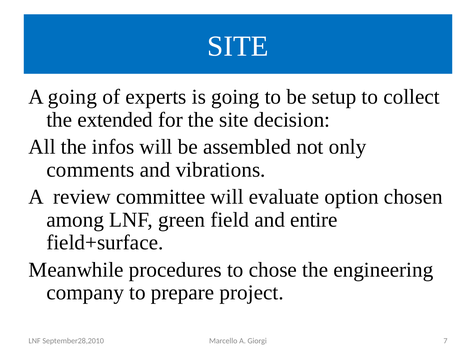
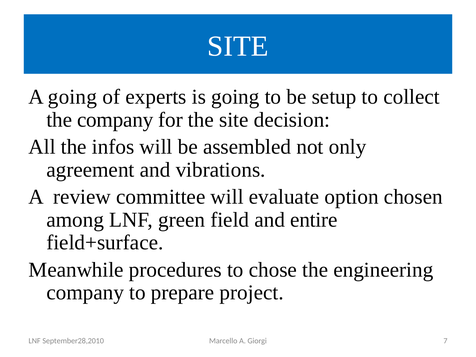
the extended: extended -> company
comments: comments -> agreement
